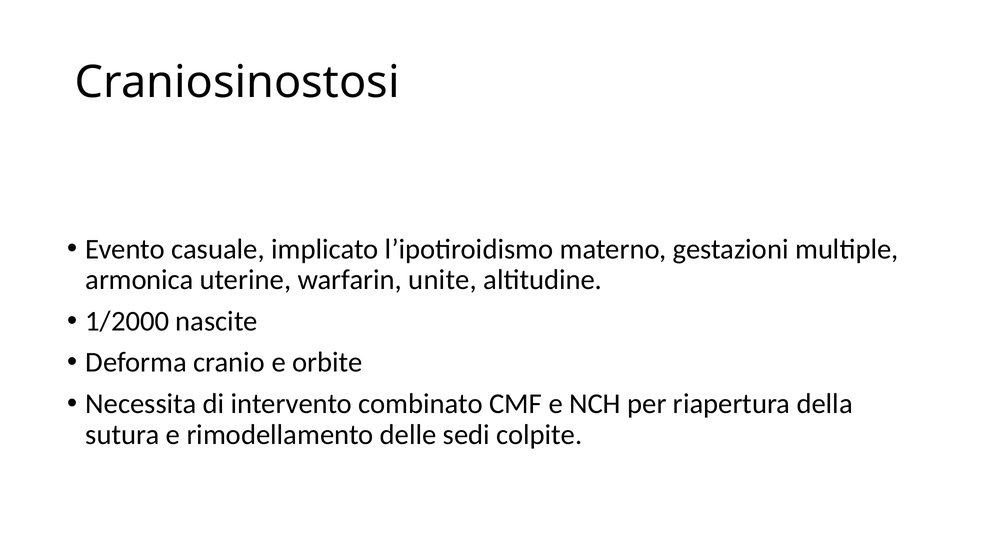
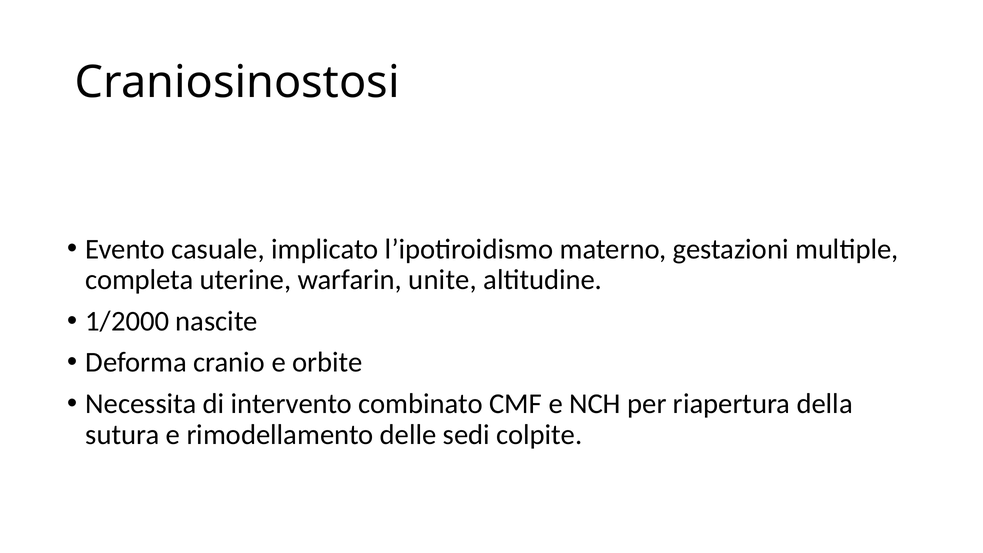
armonica: armonica -> completa
